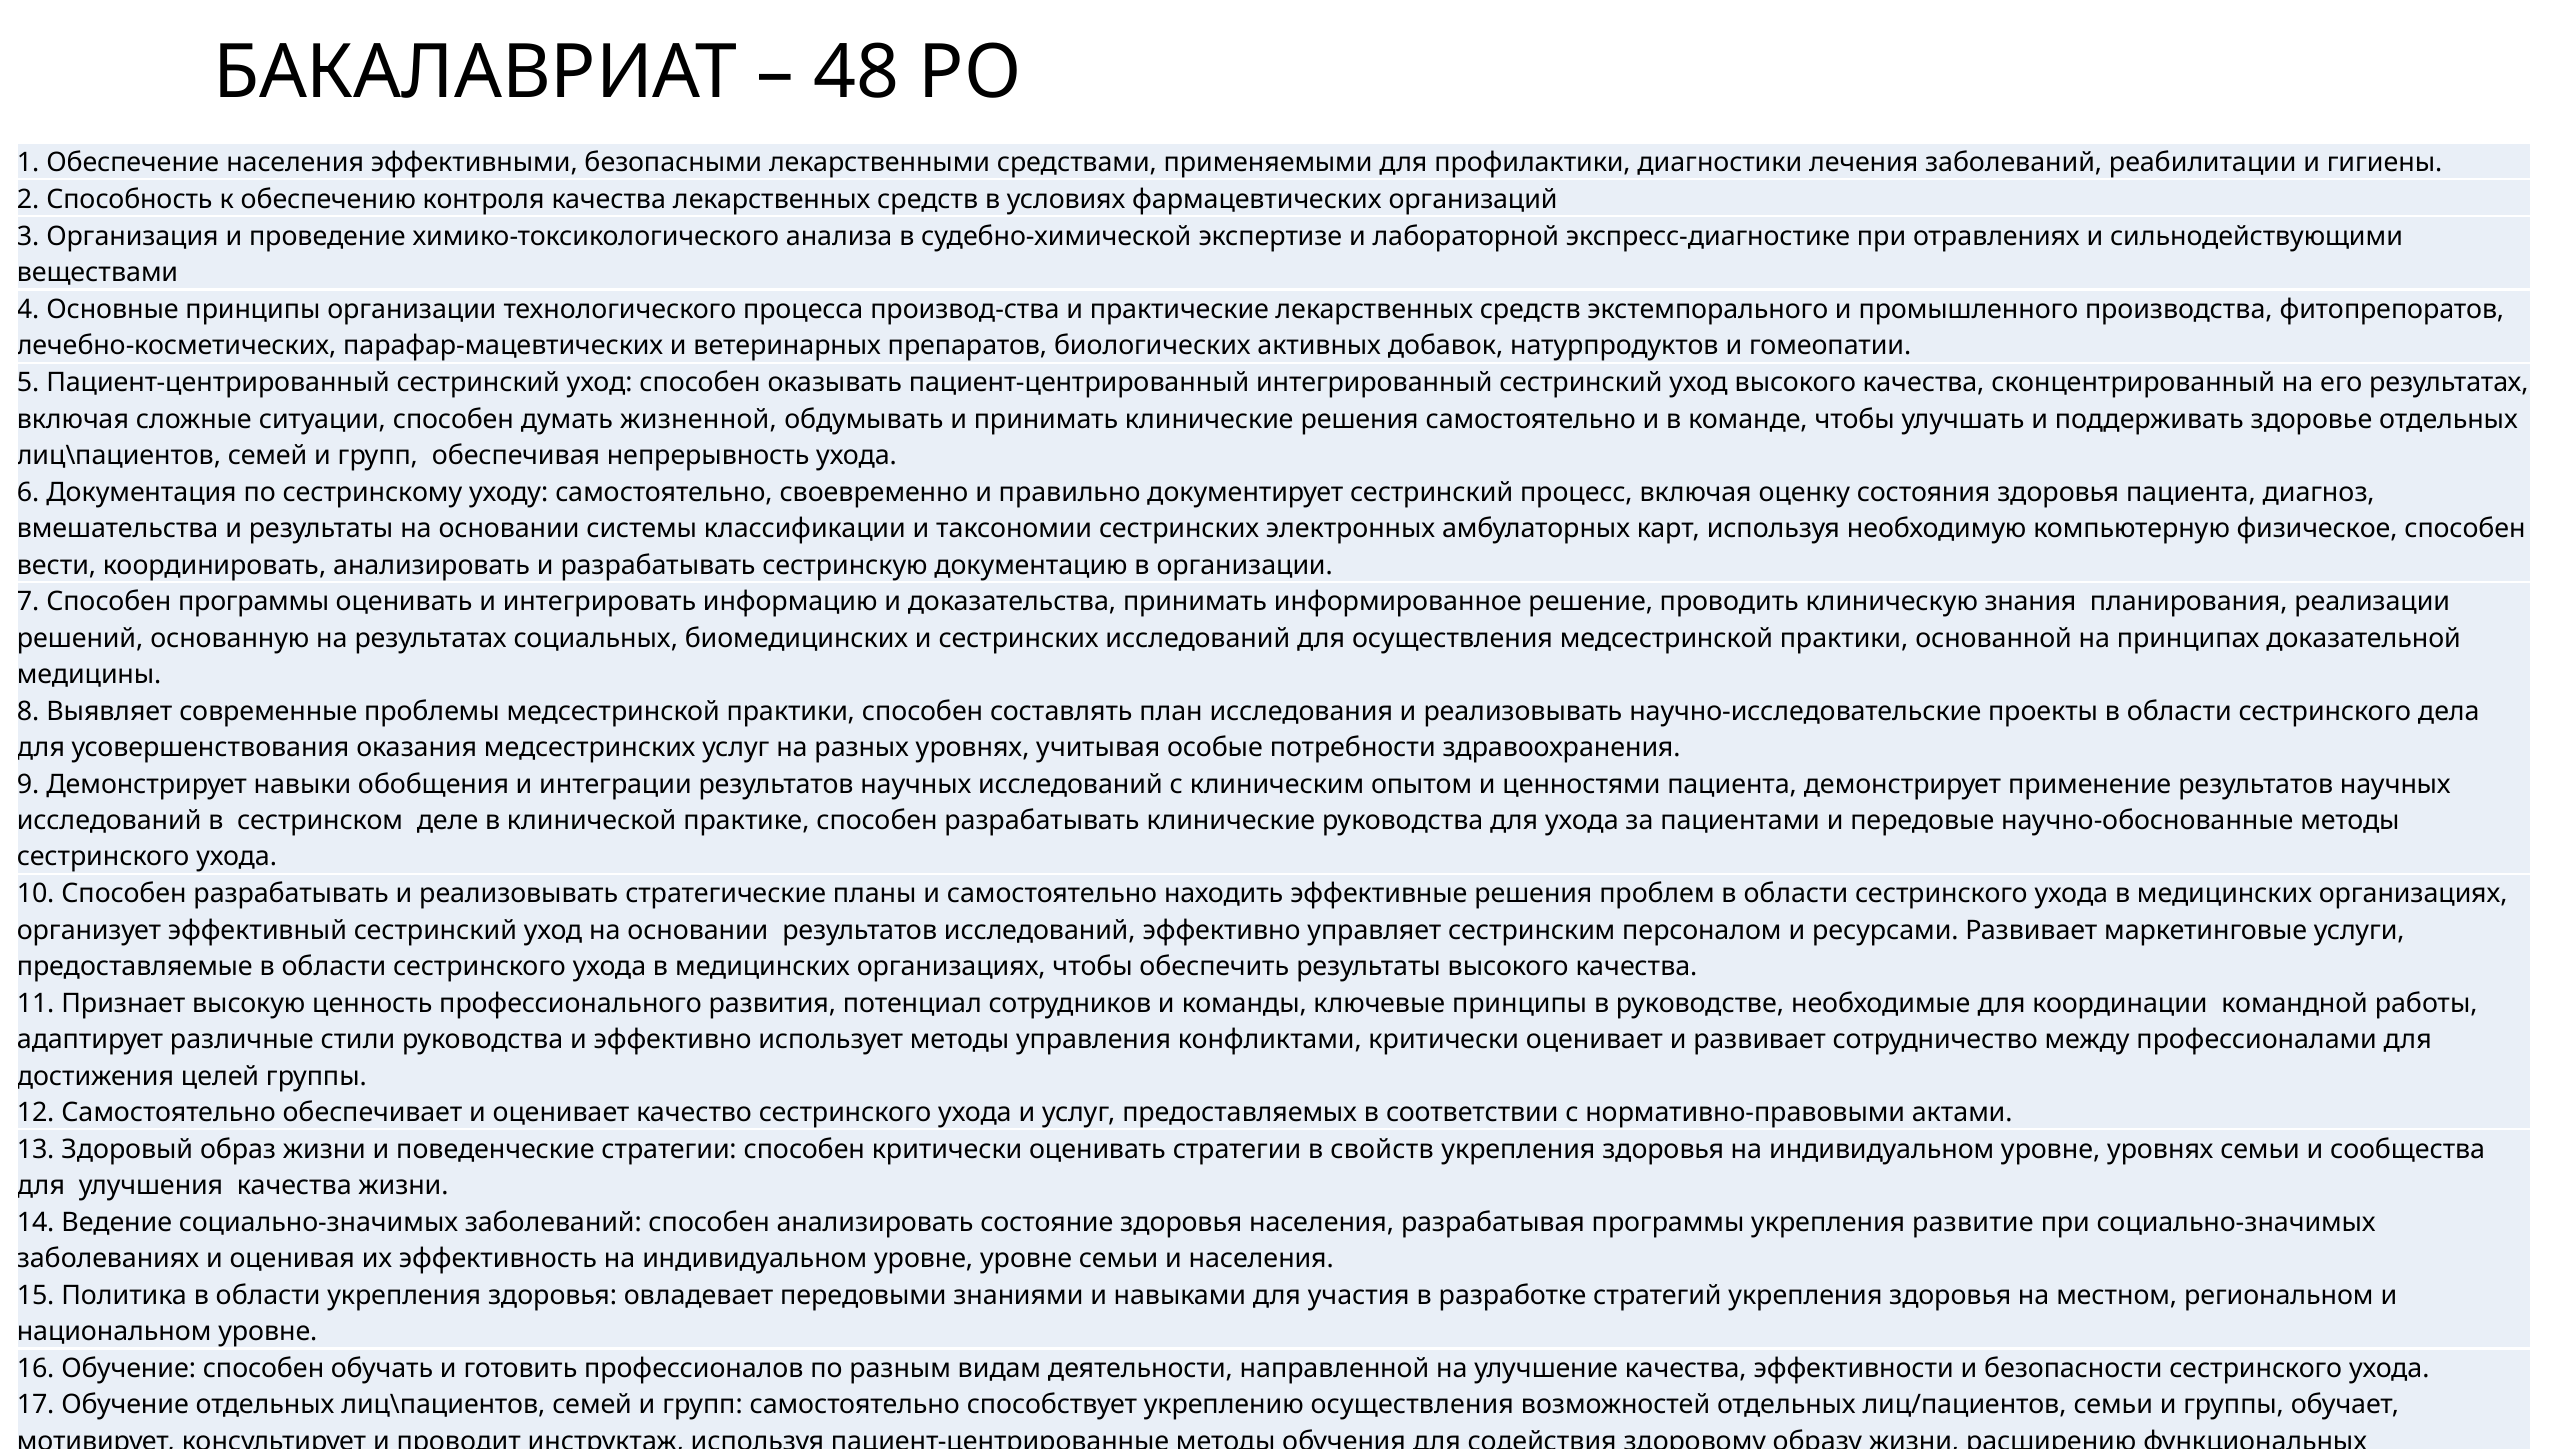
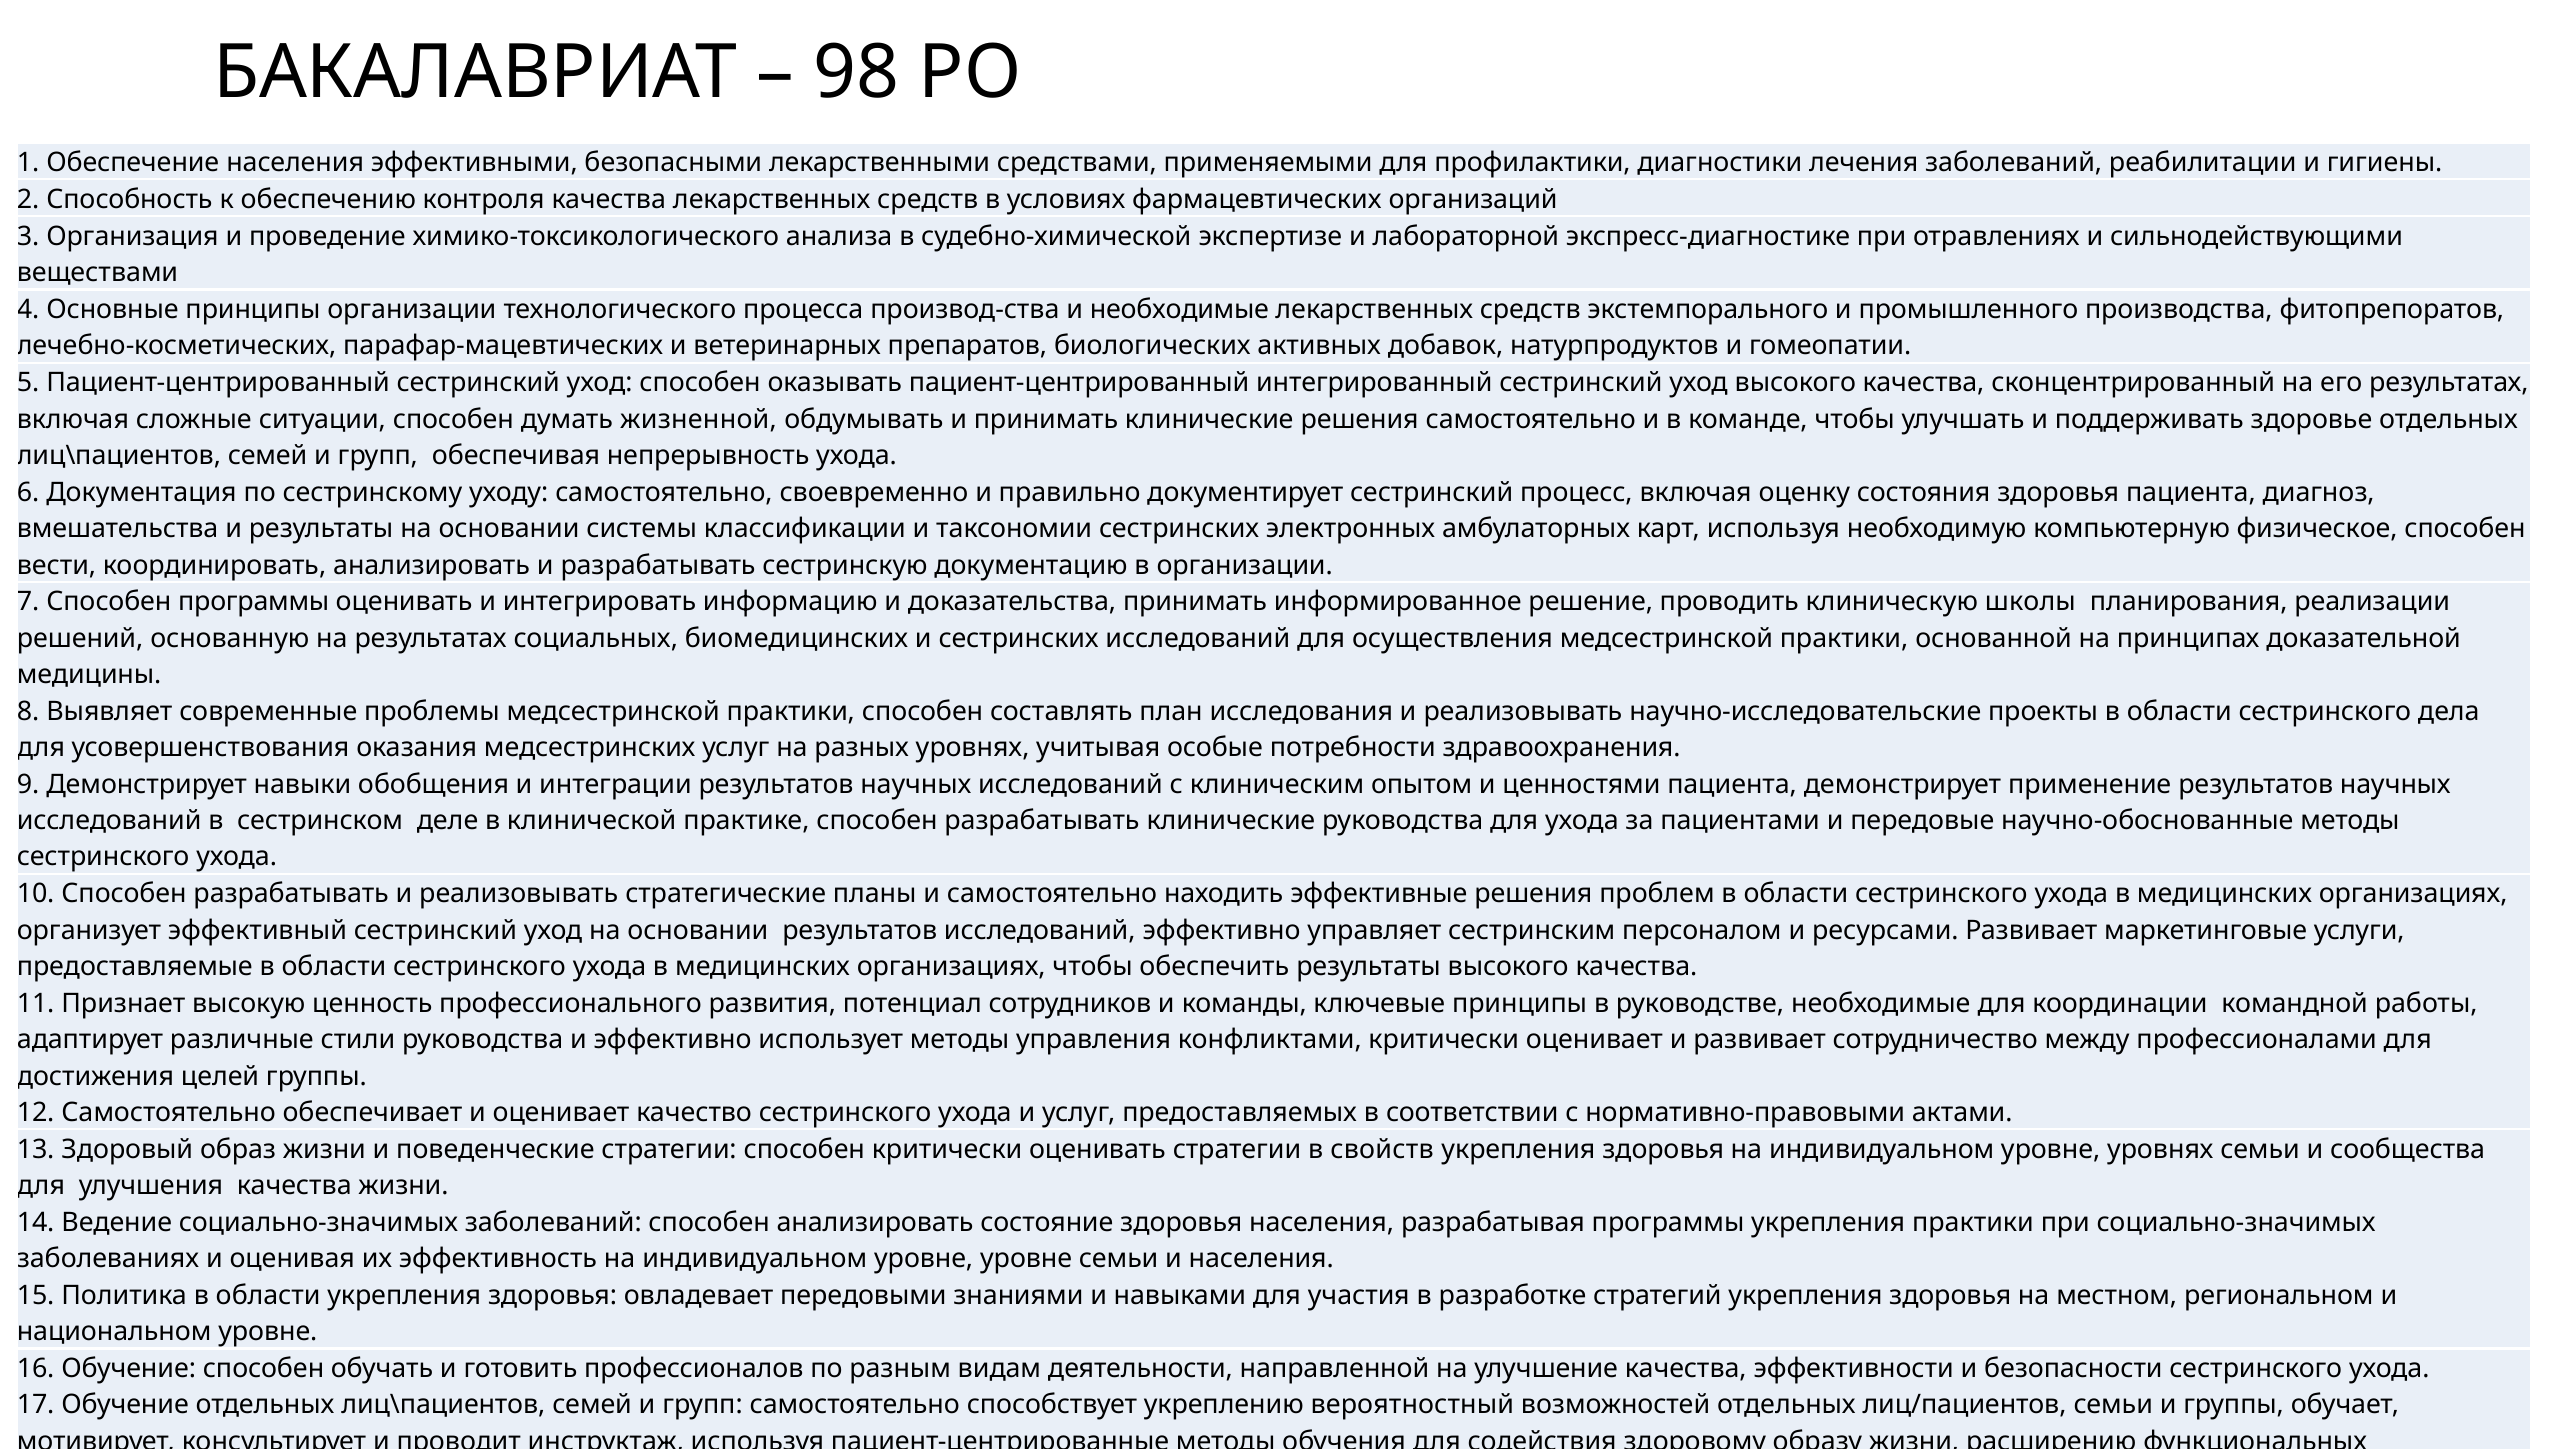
48: 48 -> 98
и практические: практические -> необходимые
знания: знания -> школы
укрепления развитие: развитие -> практики
укреплению осуществления: осуществления -> вероятностный
